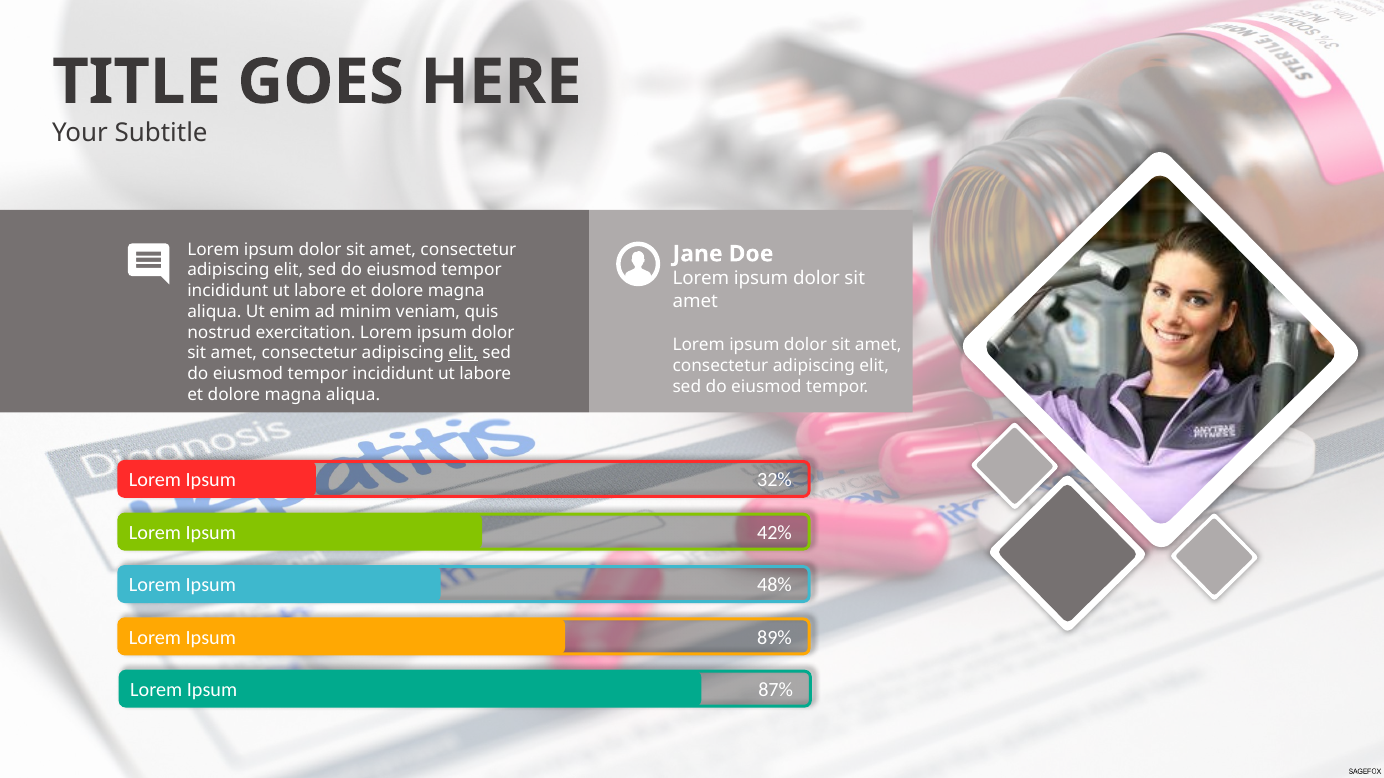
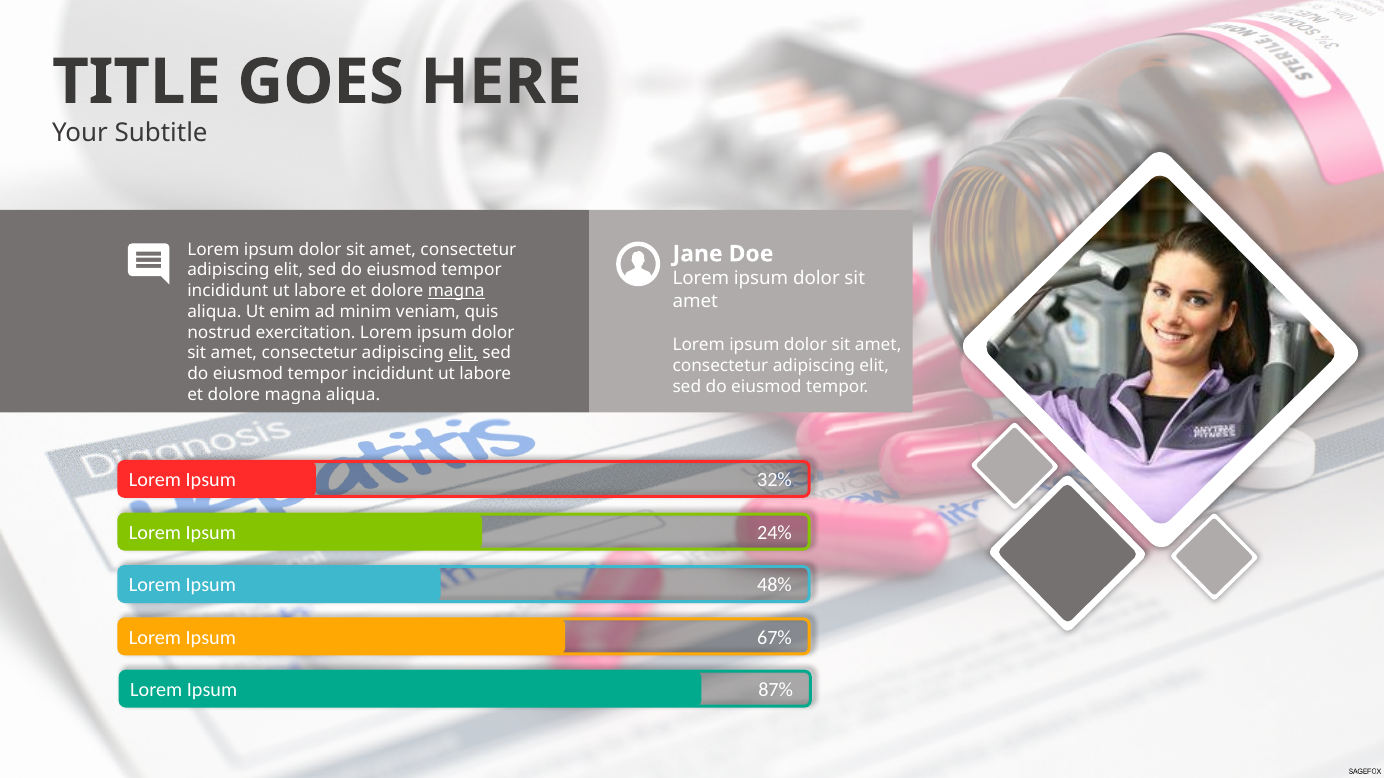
magna at (456, 291) underline: none -> present
42%: 42% -> 24%
89%: 89% -> 67%
